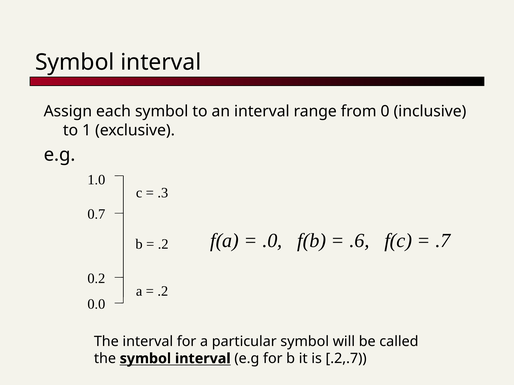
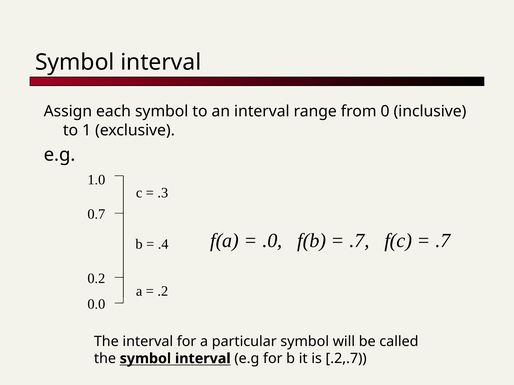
.6 at (359, 241): .6 -> .7
.2 at (163, 244): .2 -> .4
